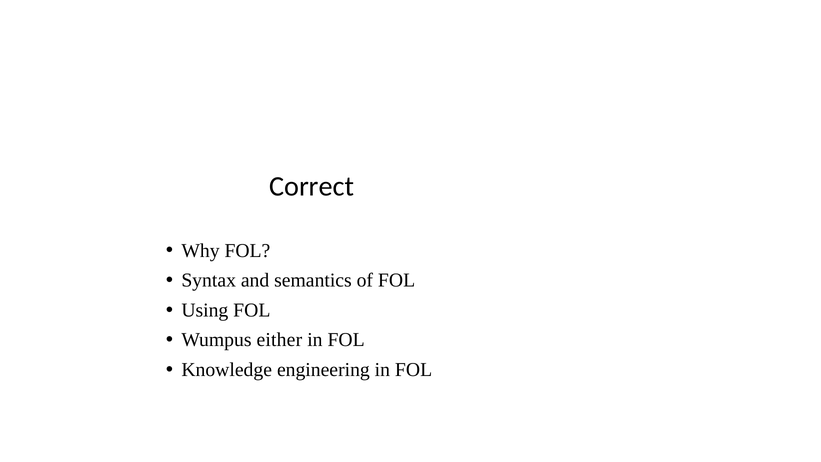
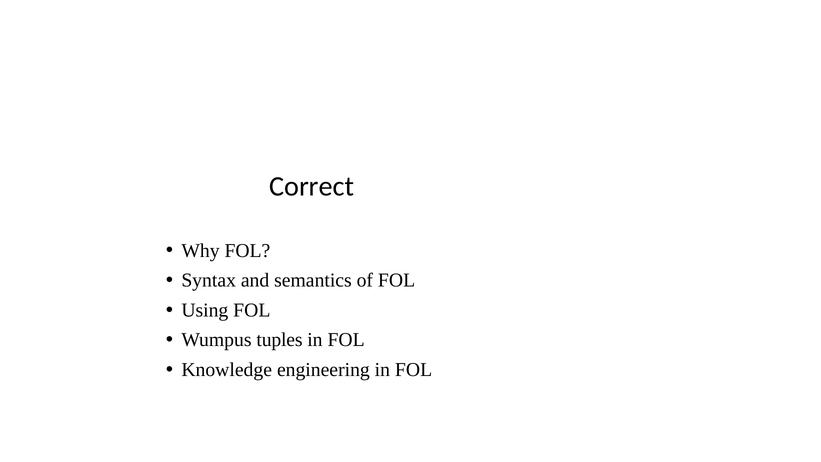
either: either -> tuples
